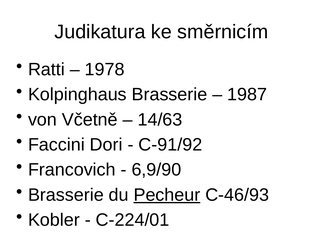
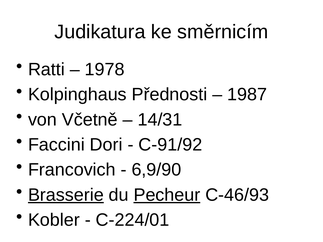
Kolpinghaus Brasserie: Brasserie -> Přednosti
14/63: 14/63 -> 14/31
Brasserie at (66, 195) underline: none -> present
